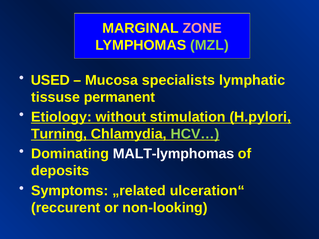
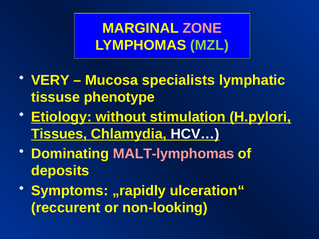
USED: USED -> VERY
permanent: permanent -> phenotype
Turning: Turning -> Tissues
HCV… colour: light green -> white
MALT-lymphomas colour: white -> pink
„related: „related -> „rapidly
